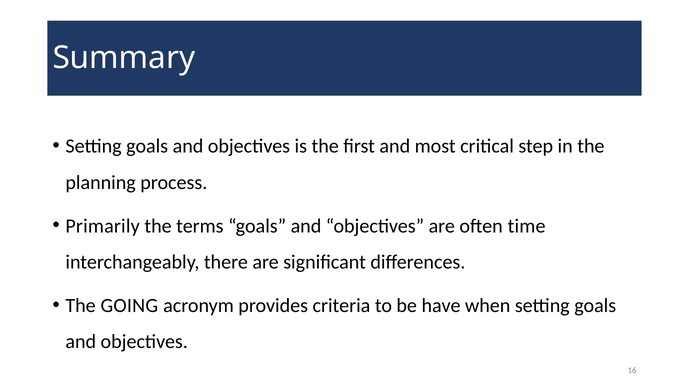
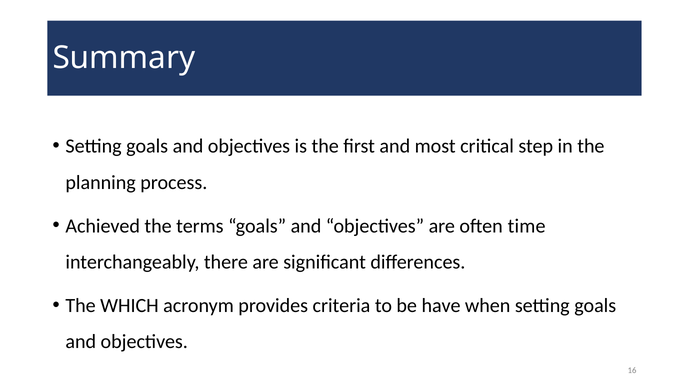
Primarily: Primarily -> Achieved
GOING: GOING -> WHICH
